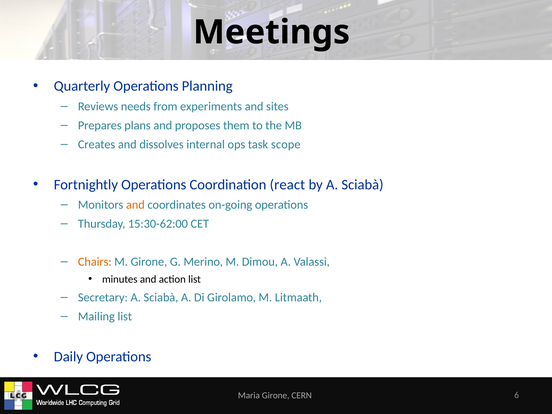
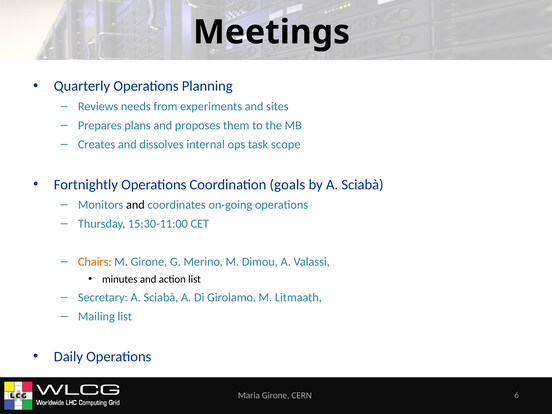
react: react -> goals
and at (135, 205) colour: orange -> black
15:30-62:00: 15:30-62:00 -> 15:30-11:00
